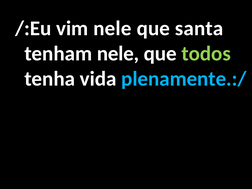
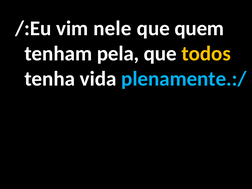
santa: santa -> quem
tenham nele: nele -> pela
todos colour: light green -> yellow
